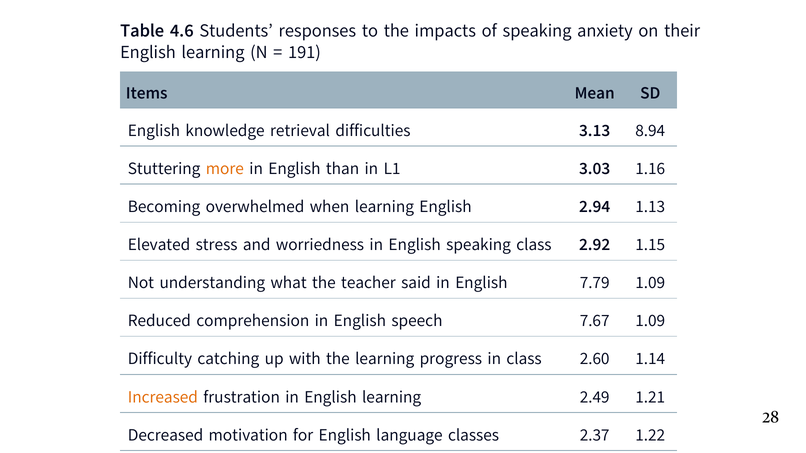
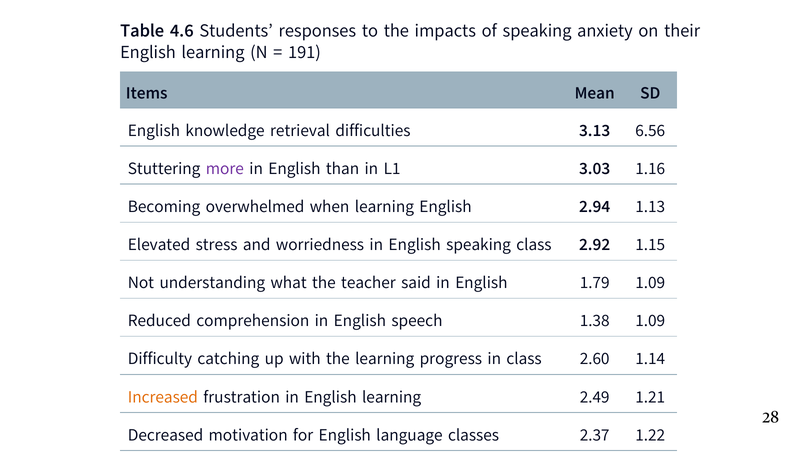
8.94: 8.94 -> 6.56
more colour: orange -> purple
7.79: 7.79 -> 1.79
7.67: 7.67 -> 1.38
